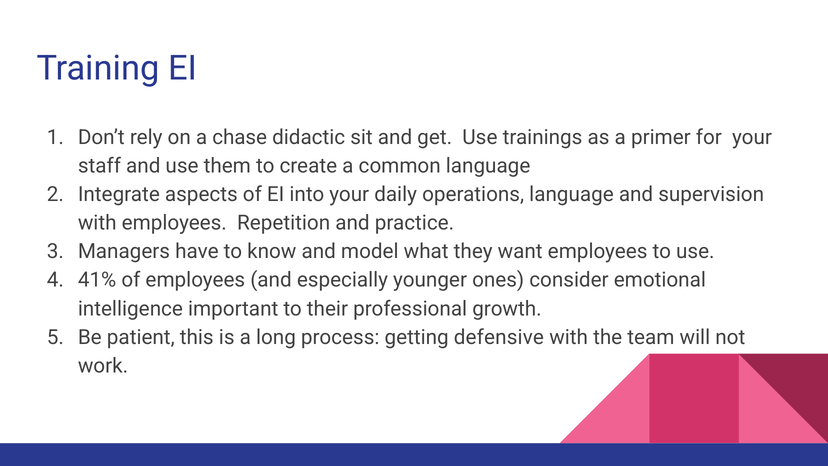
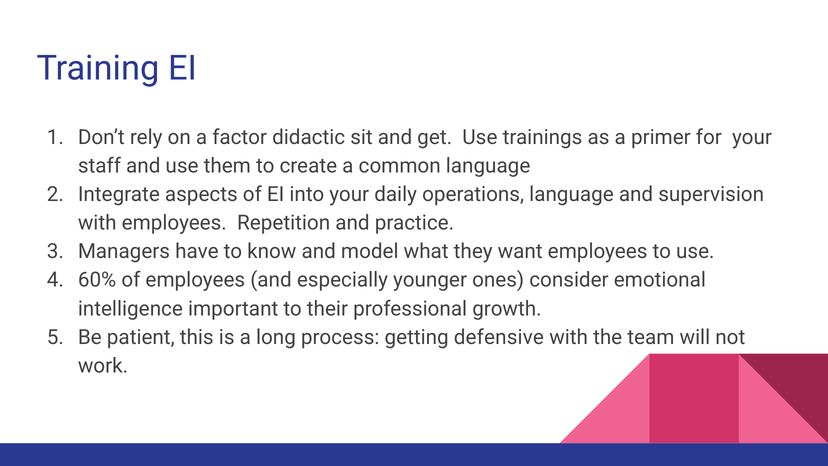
chase: chase -> factor
41%: 41% -> 60%
